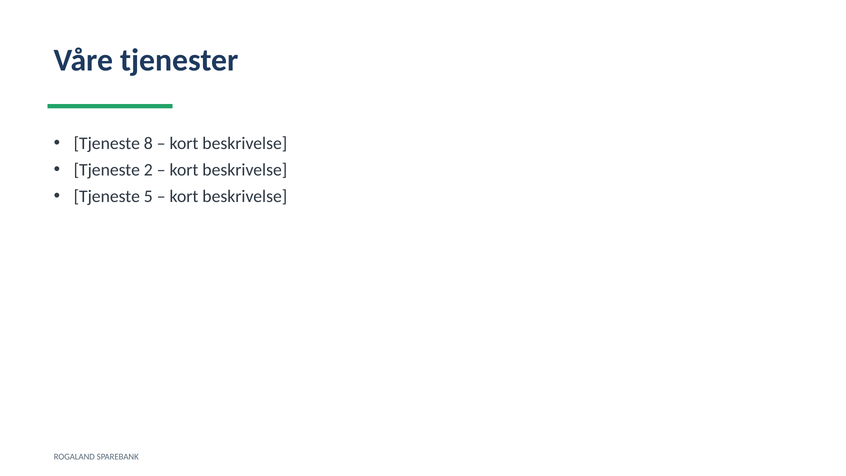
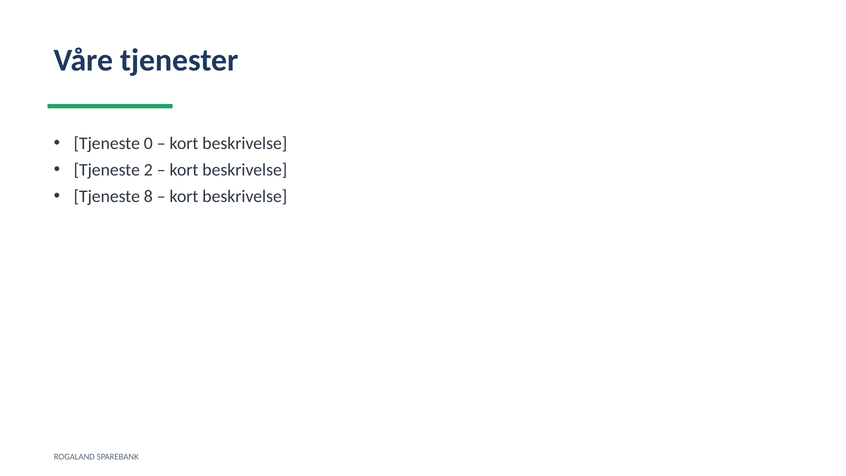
8: 8 -> 0
5: 5 -> 8
